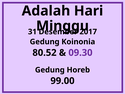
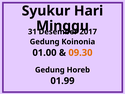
Adalah: Adalah -> Syukur
80.52: 80.52 -> 01.00
09.30 colour: purple -> orange
99.00: 99.00 -> 01.99
